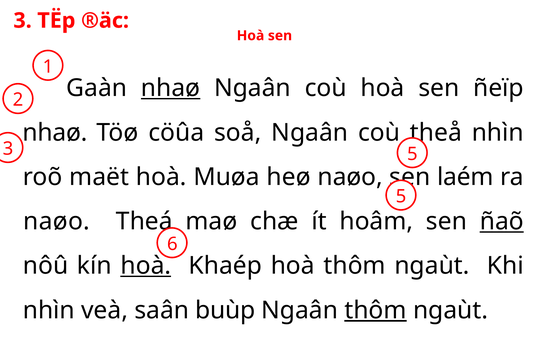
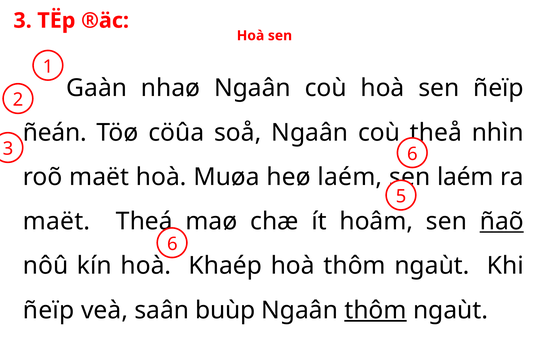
nhaø at (171, 88) underline: present -> none
nhaø at (55, 133): nhaø -> ñeán
3 5: 5 -> 6
heø naøo: naøo -> laém
naøo at (57, 221): naøo -> maët
hoà at (146, 266) underline: present -> none
nhìn at (49, 310): nhìn -> ñeïp
